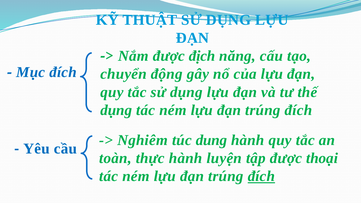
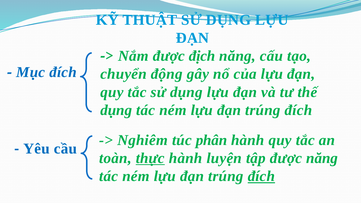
dung: dung -> phân
thực underline: none -> present
được thoại: thoại -> năng
